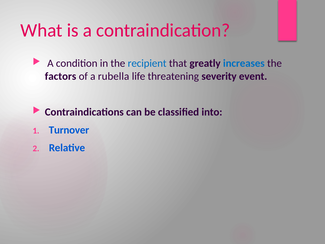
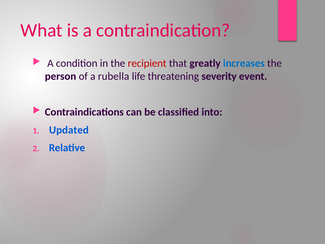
recipient colour: blue -> red
factors: factors -> person
Turnover: Turnover -> Updated
